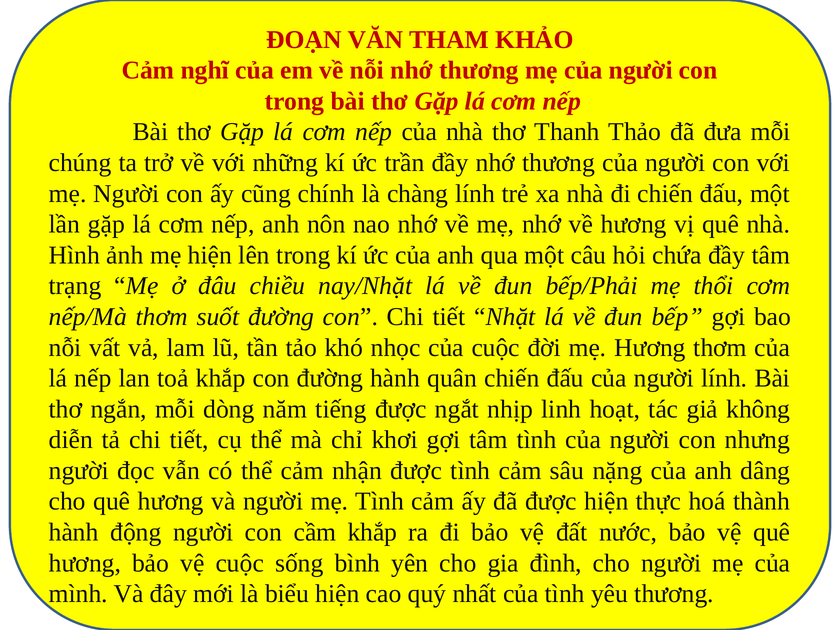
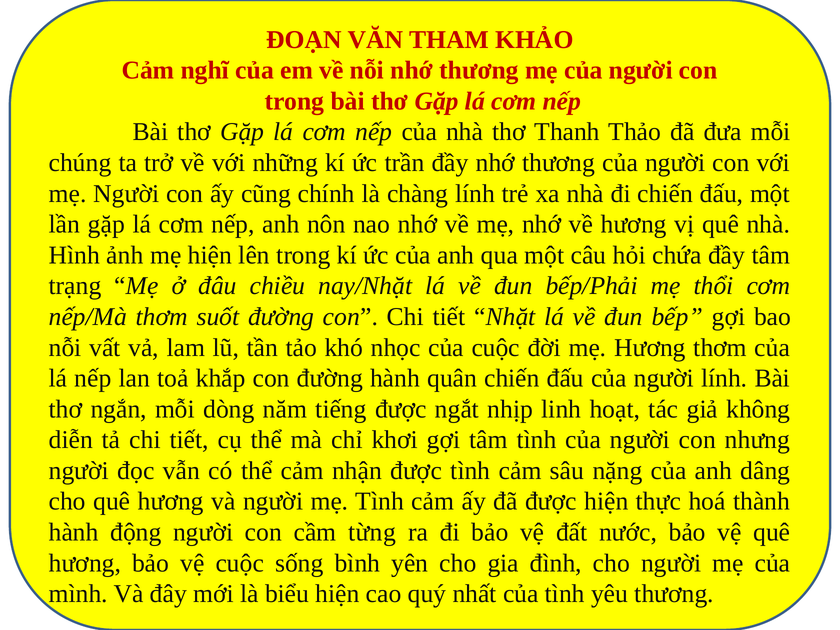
cầm khắp: khắp -> từng
